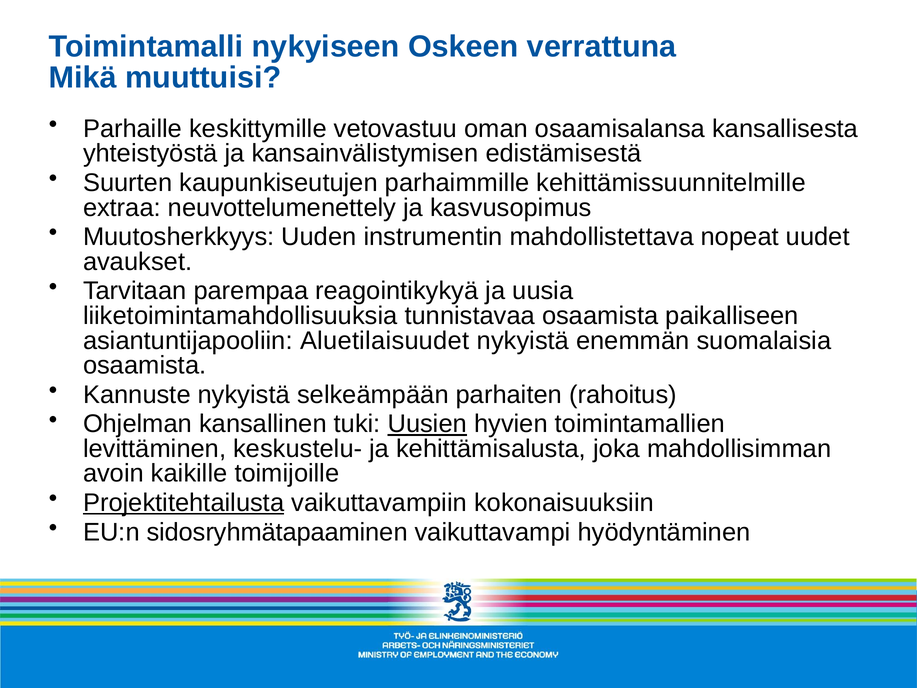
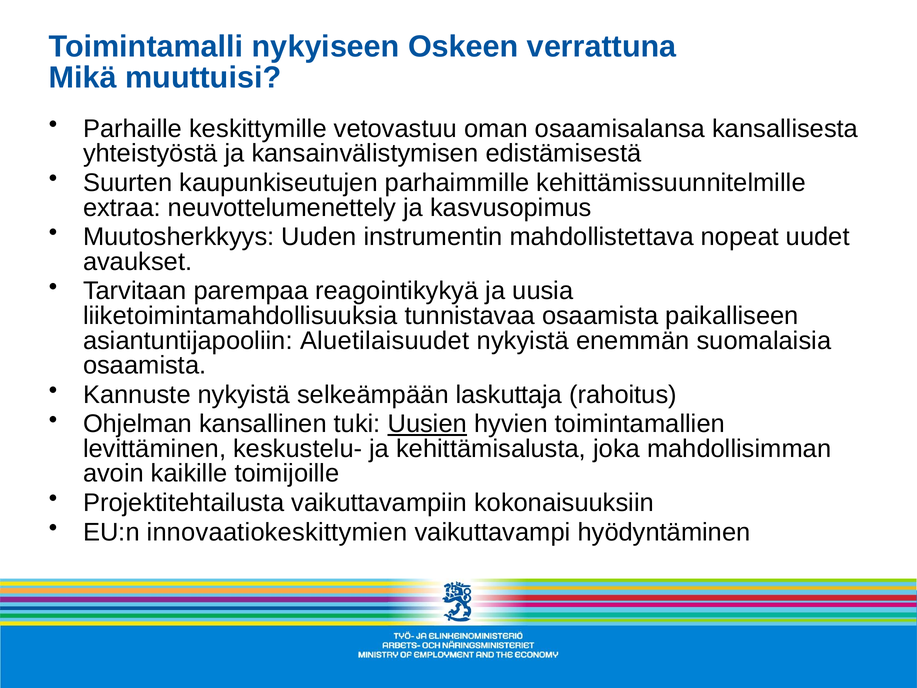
parhaiten: parhaiten -> laskuttaja
Projektitehtailusta underline: present -> none
sidosryhmätapaaminen: sidosryhmätapaaminen -> innovaatiokeskittymien
